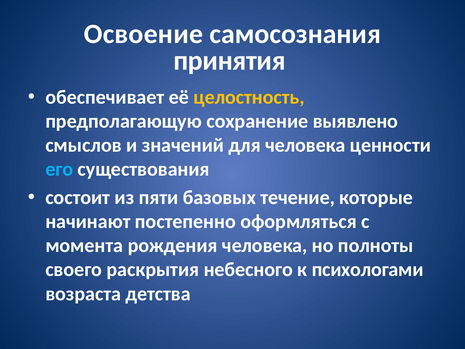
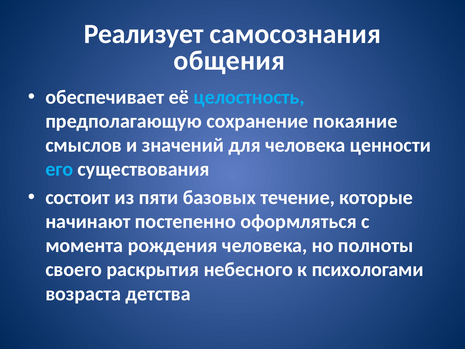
Освоение: Освоение -> Реализует
принятия: принятия -> общения
целостность colour: yellow -> light blue
выявлено: выявлено -> покаяние
